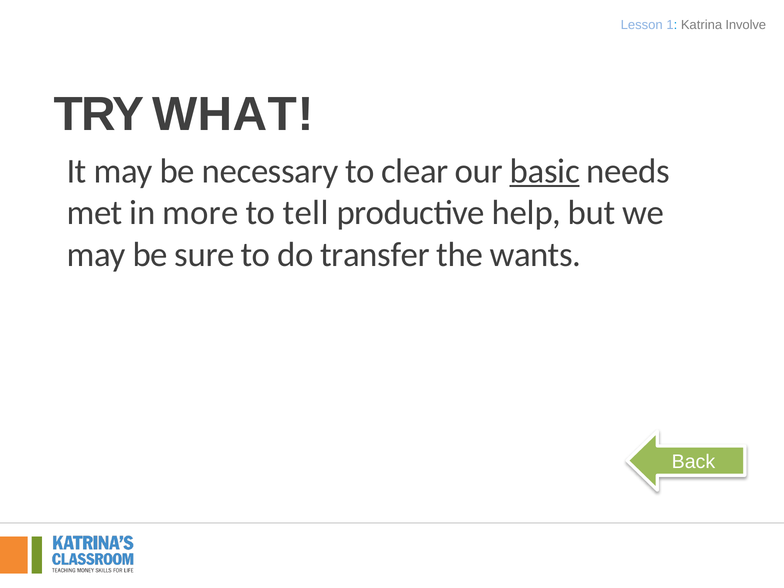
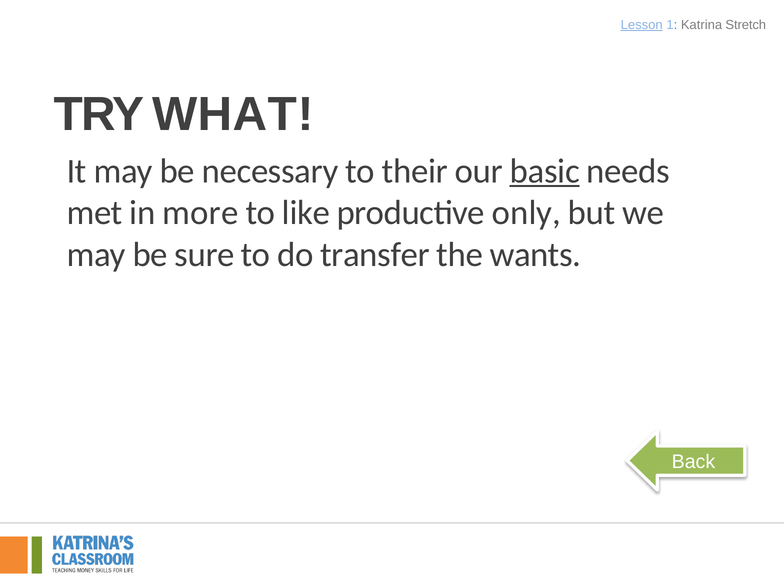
Lesson underline: none -> present
Involve: Involve -> Stretch
clear: clear -> their
tell: tell -> like
help: help -> only
